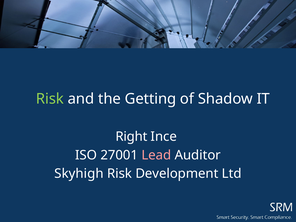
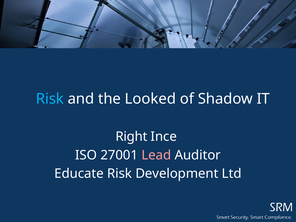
Risk at (50, 99) colour: light green -> light blue
Getting: Getting -> Looked
Skyhigh: Skyhigh -> Educate
